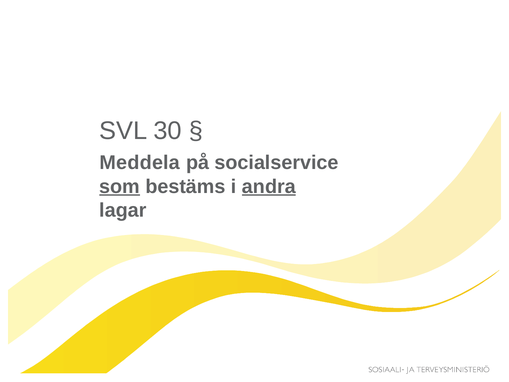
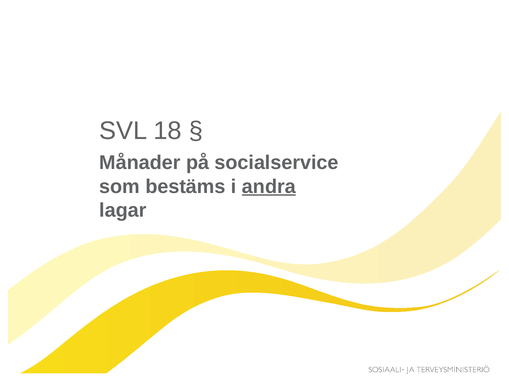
30: 30 -> 18
Meddela: Meddela -> Månader
som underline: present -> none
